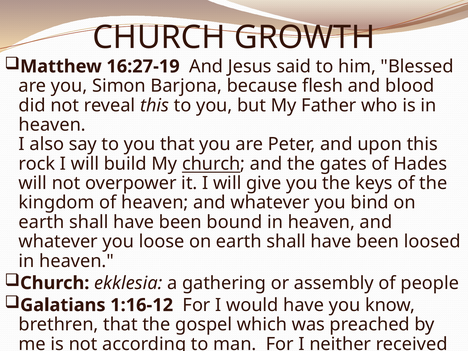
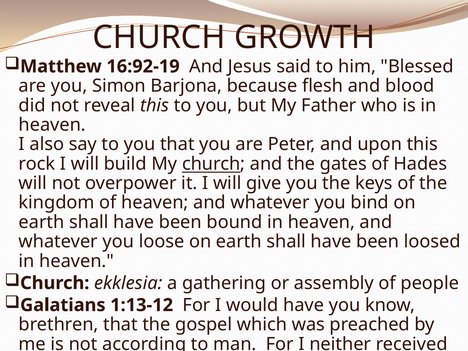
16:27-19: 16:27-19 -> 16:92-19
1:16-12: 1:16-12 -> 1:13-12
